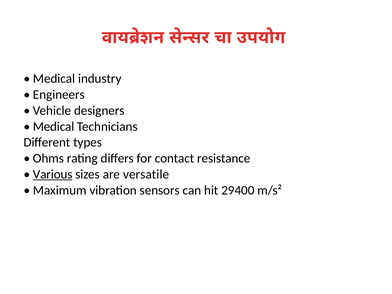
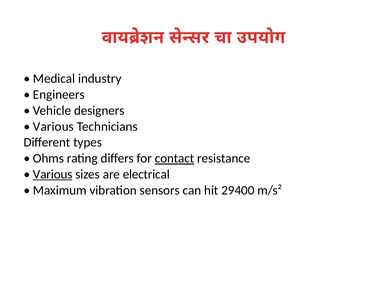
Medical at (54, 126): Medical -> Various
contact underline: none -> present
versatile: versatile -> electrical
